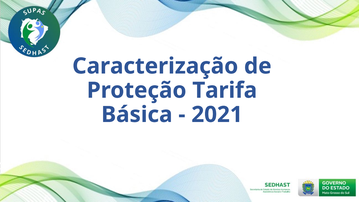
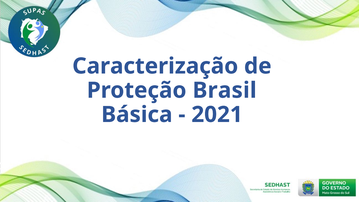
Tarifa: Tarifa -> Brasil
